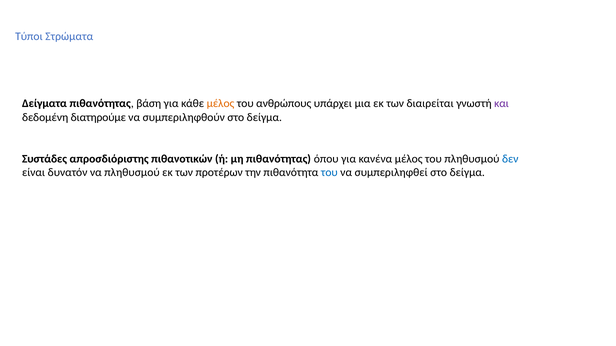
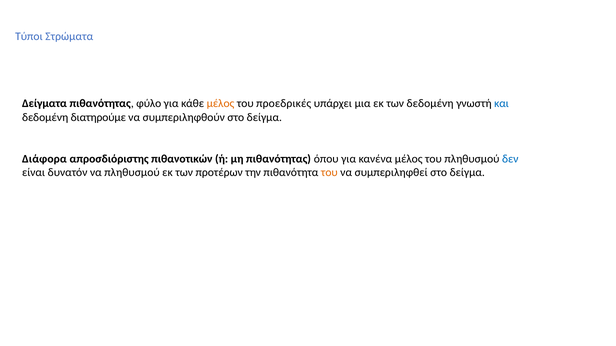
βάση: βάση -> φύλο
ανθρώπους: ανθρώπους -> προεδρικές
των διαιρείται: διαιρείται -> δεδομένη
και colour: purple -> blue
Συστάδες: Συστάδες -> Διάφορα
του at (329, 173) colour: blue -> orange
